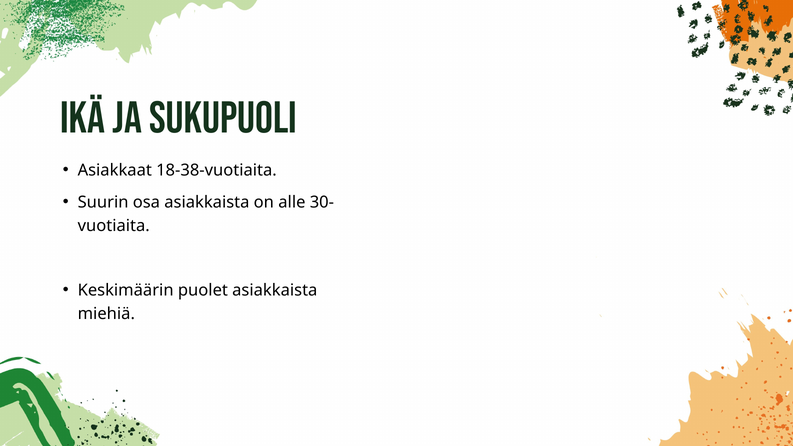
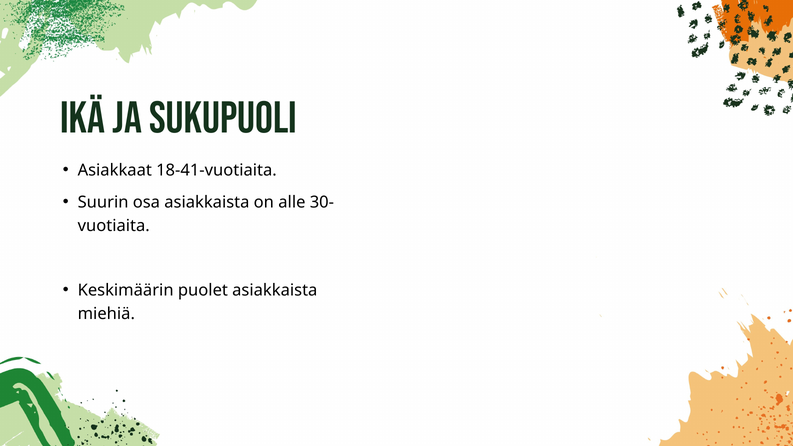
18-38-vuotiaita: 18-38-vuotiaita -> 18-41-vuotiaita
